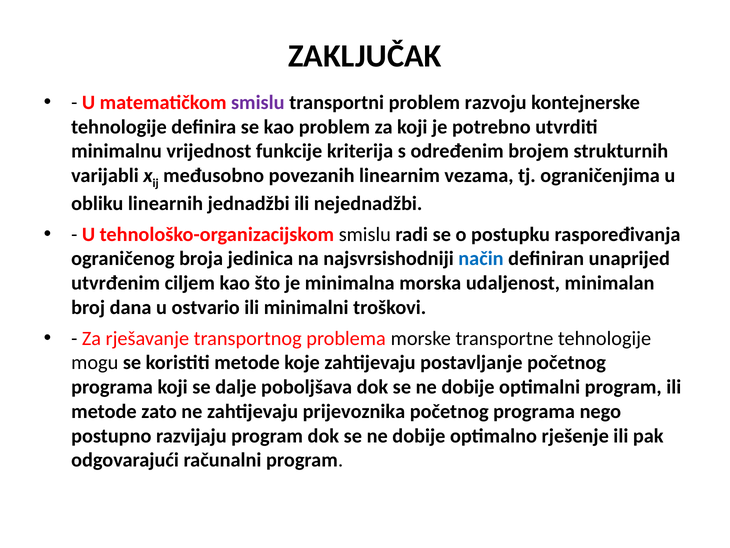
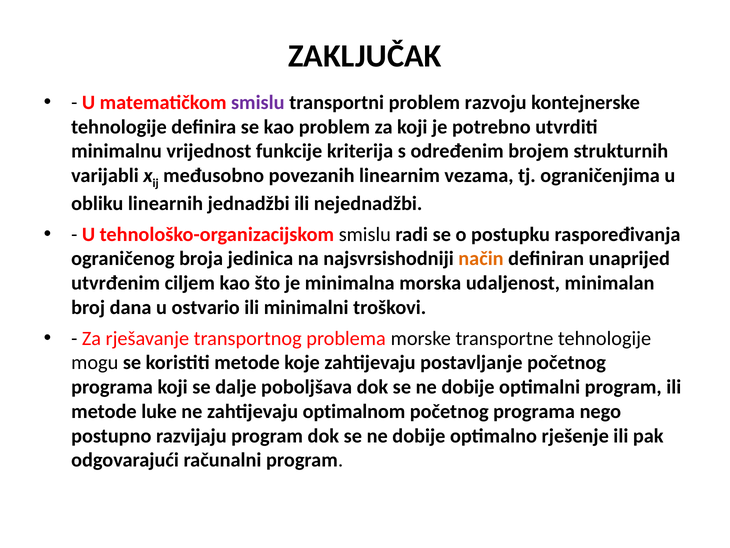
način colour: blue -> orange
zato: zato -> luke
prijevoznika: prijevoznika -> optimalnom
